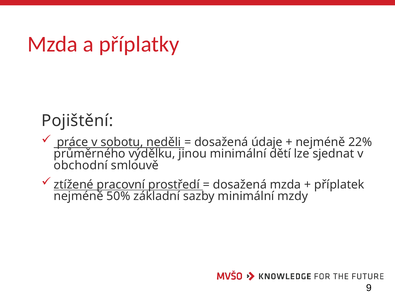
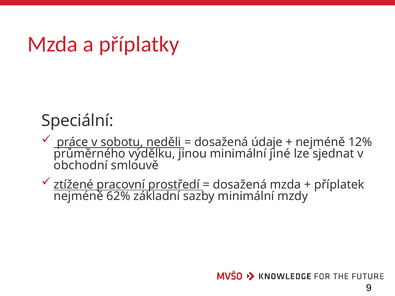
Pojištění: Pojištění -> Speciální
22%: 22% -> 12%
dětí: dětí -> jiné
50%: 50% -> 62%
